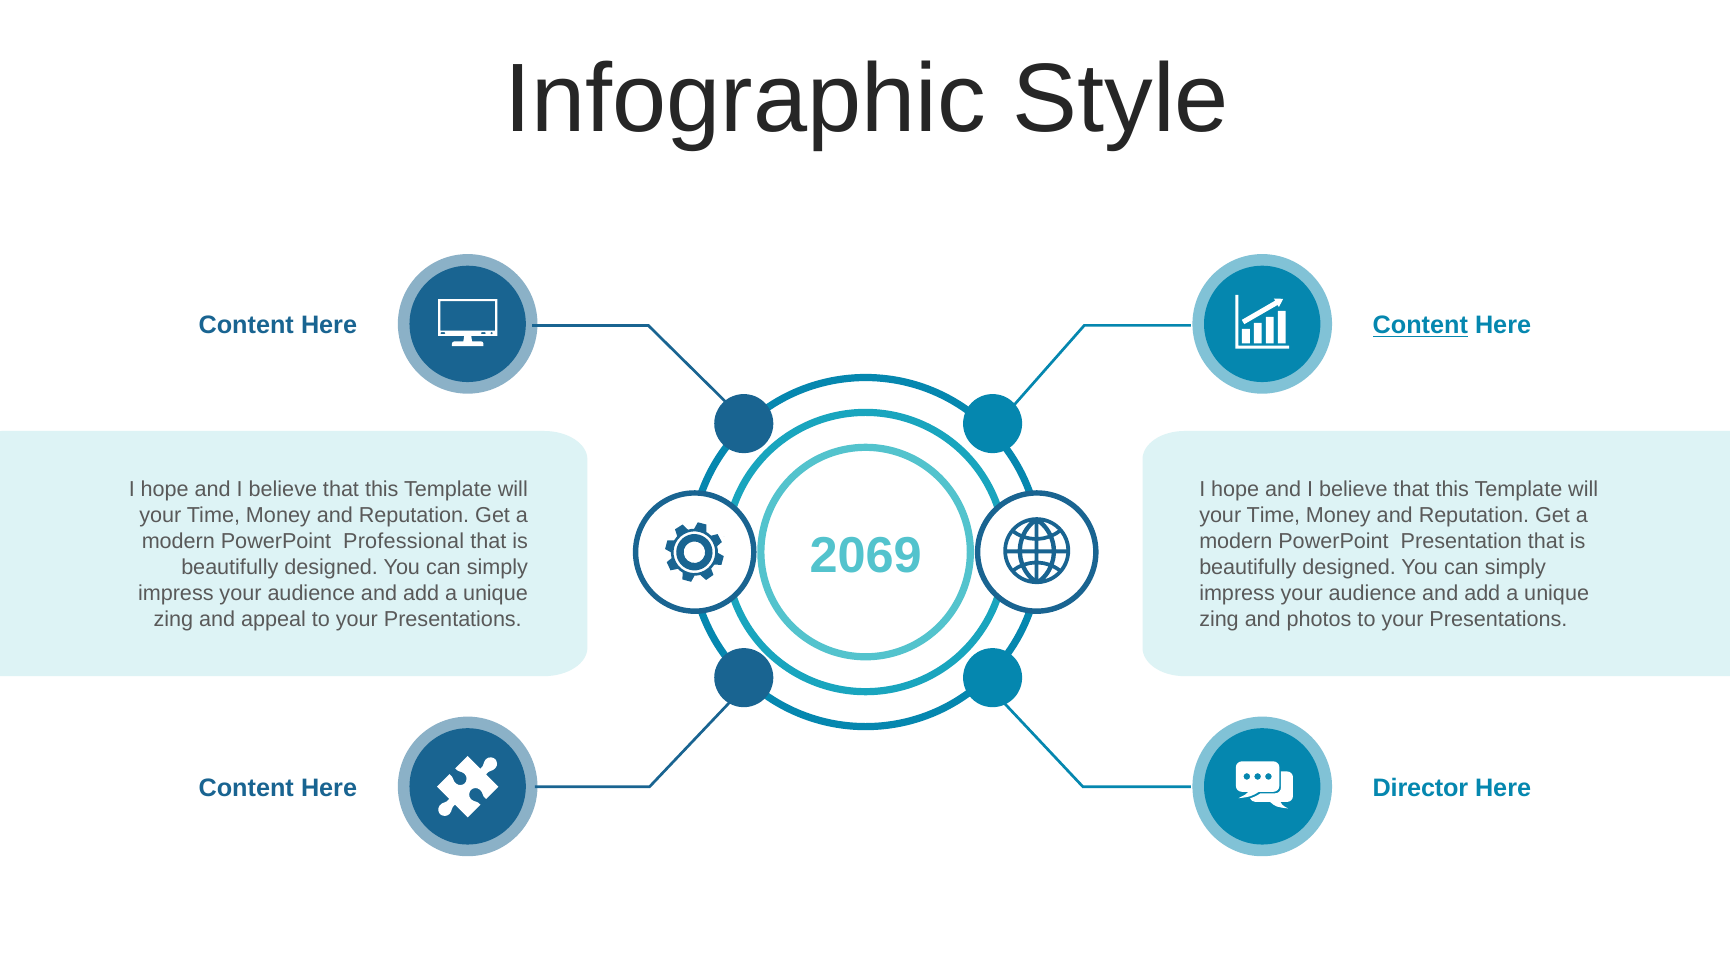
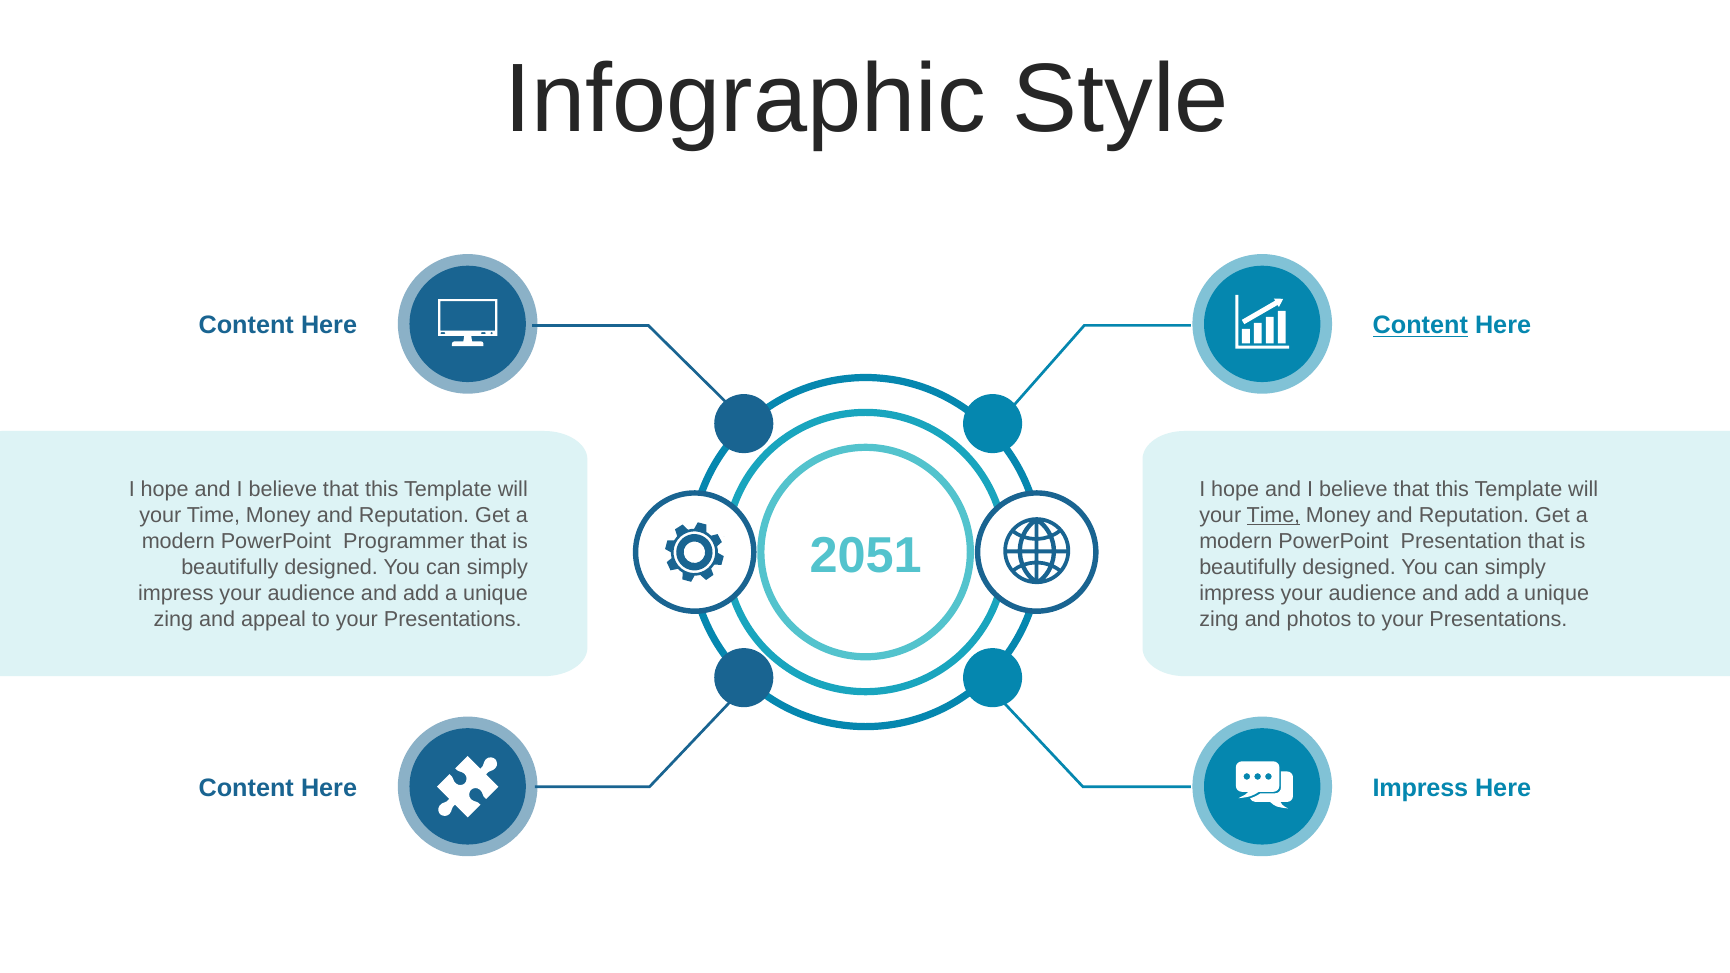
Time at (1273, 515) underline: none -> present
Professional: Professional -> Programmer
2069: 2069 -> 2051
Director at (1420, 788): Director -> Impress
